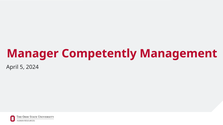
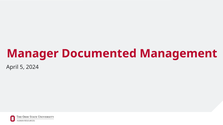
Competently: Competently -> Documented
